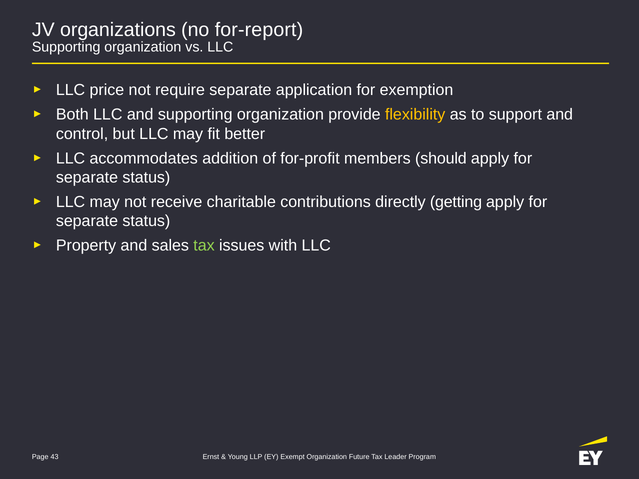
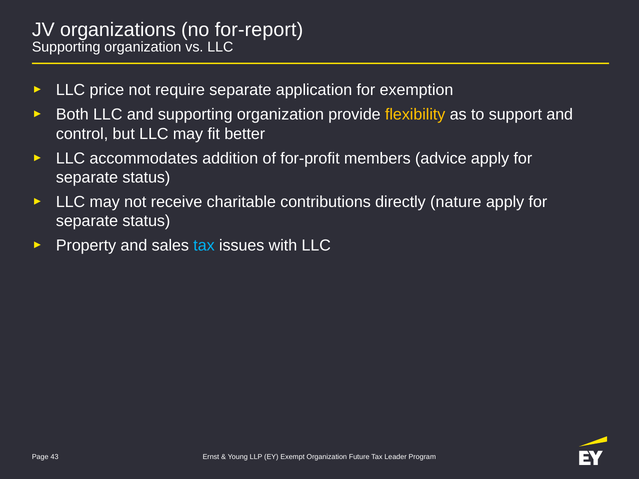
should: should -> advice
getting: getting -> nature
tax at (204, 246) colour: light green -> light blue
